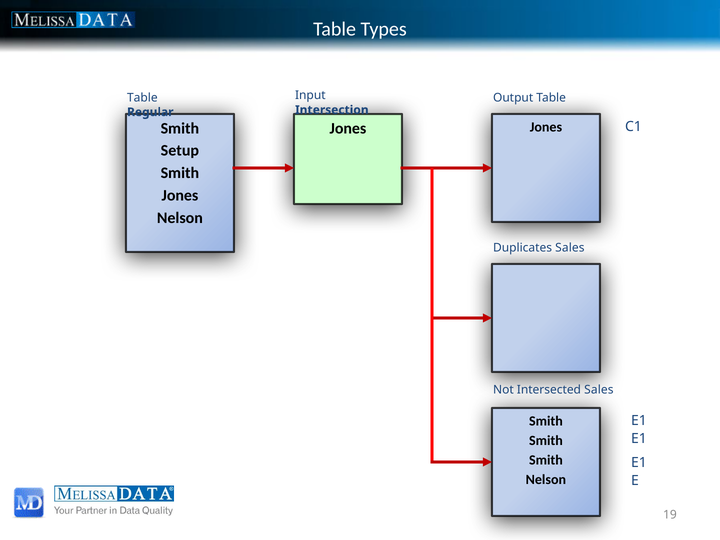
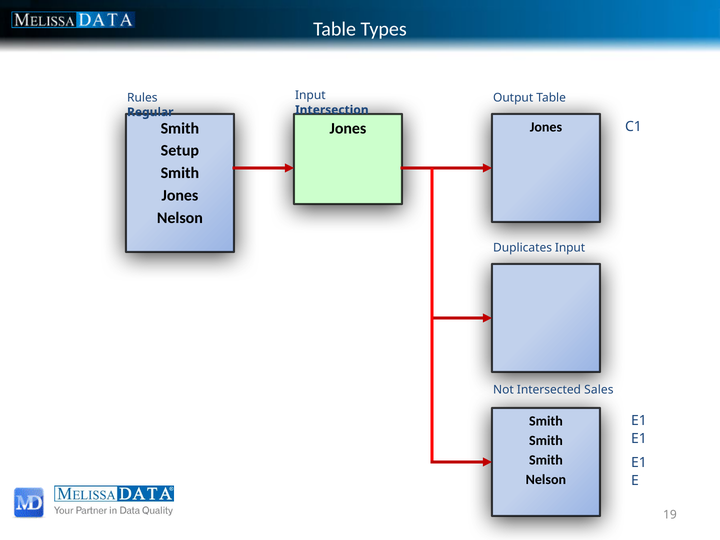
Table at (142, 98): Table -> Rules
Duplicates Sales: Sales -> Input
